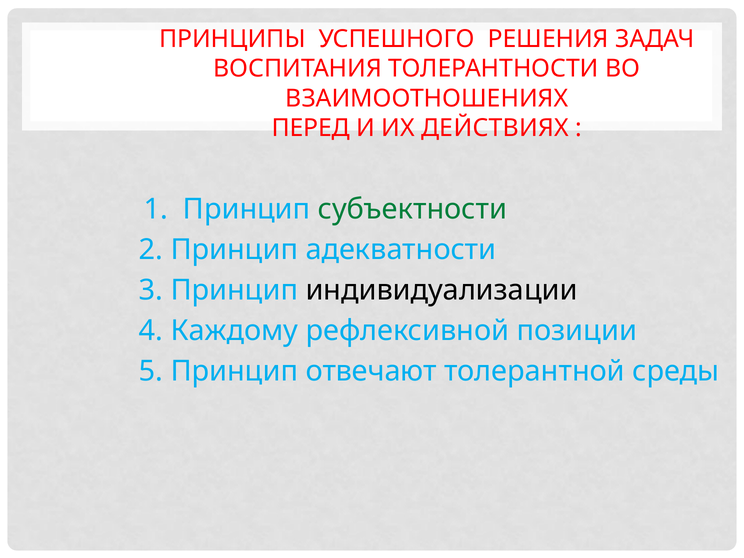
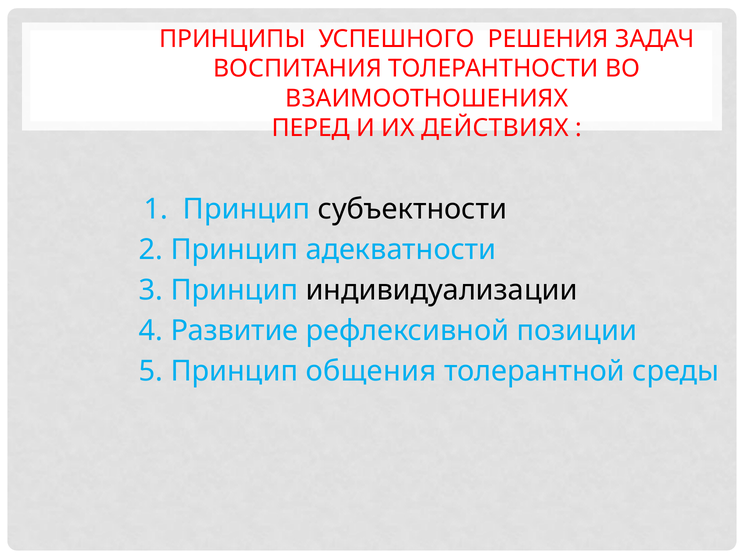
субъектности colour: green -> black
Каждому: Каждому -> Развитие
отвечают: отвечают -> общения
